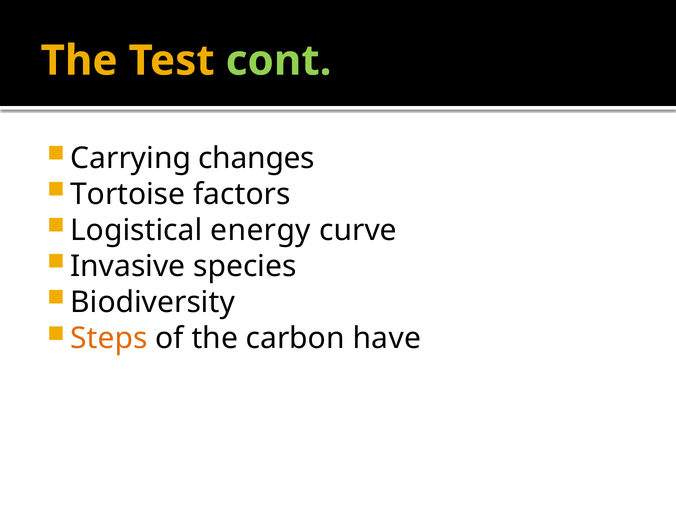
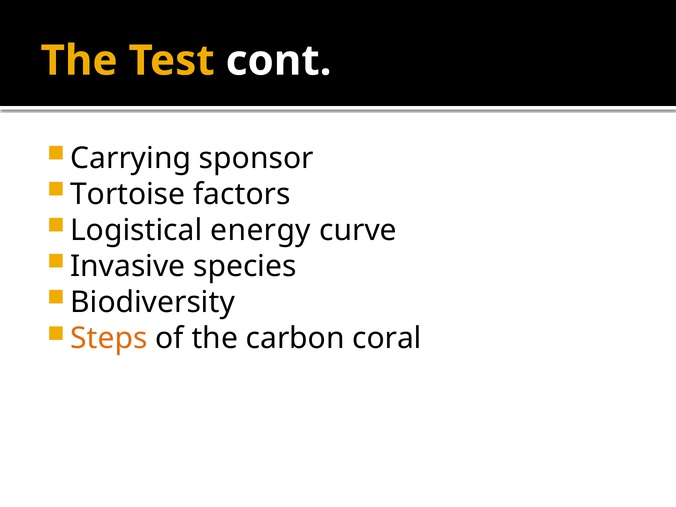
cont colour: light green -> white
changes: changes -> sponsor
have: have -> coral
